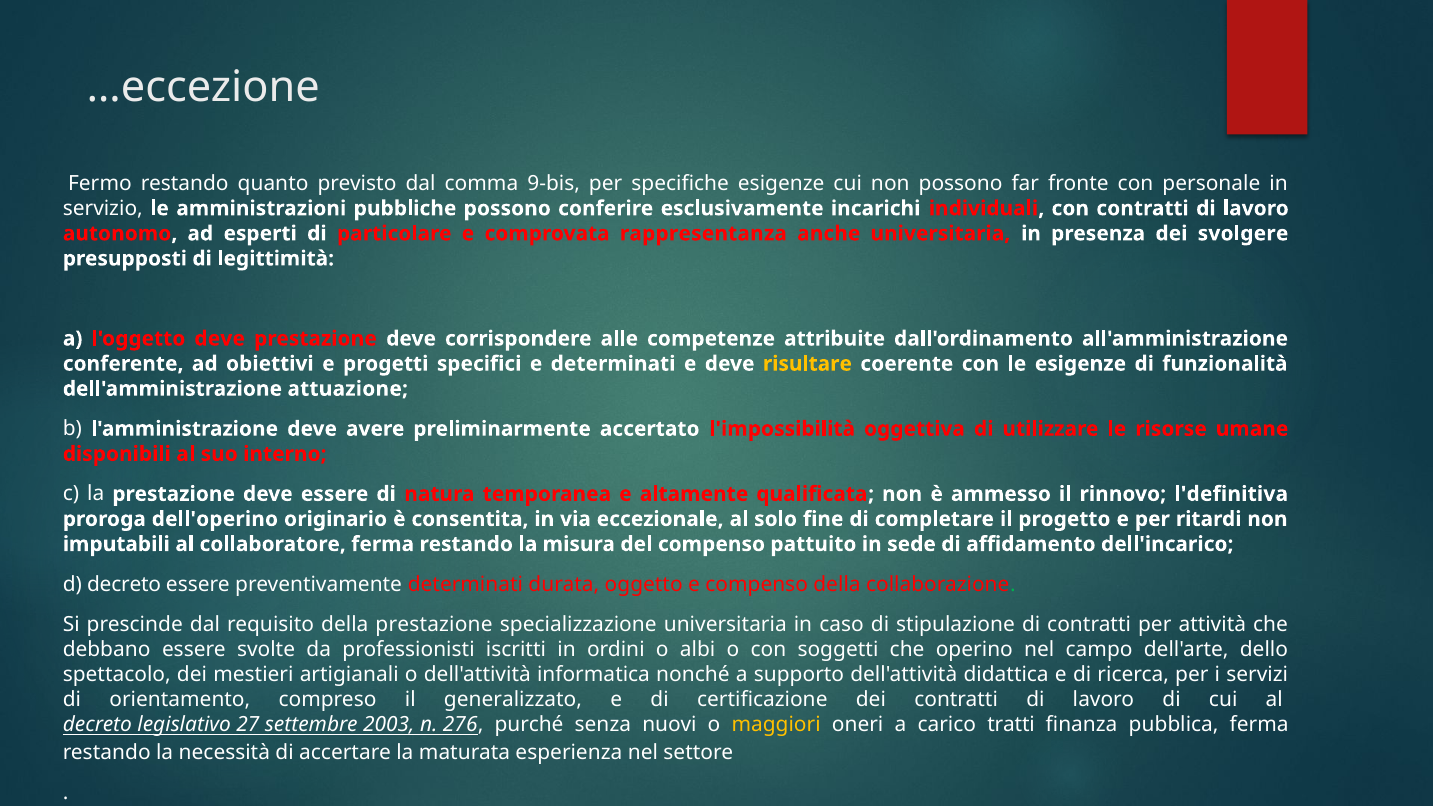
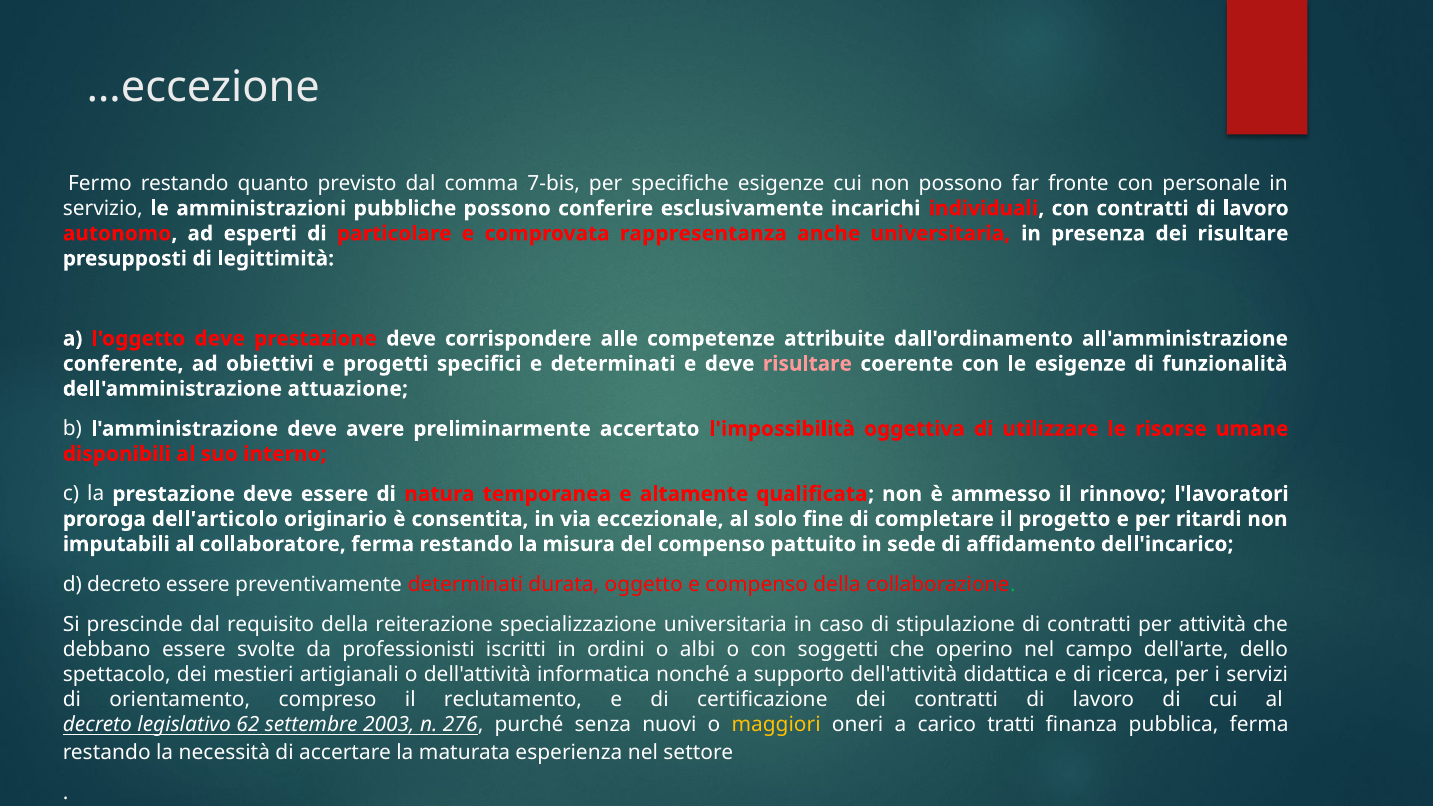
9-bis: 9-bis -> 7-bis
dei svolgere: svolgere -> risultare
risultare at (807, 364) colour: yellow -> pink
l'definitiva: l'definitiva -> l'lavoratori
dell'operino: dell'operino -> dell'articolo
della prestazione: prestazione -> reiterazione
generalizzato: generalizzato -> reclutamento
27: 27 -> 62
